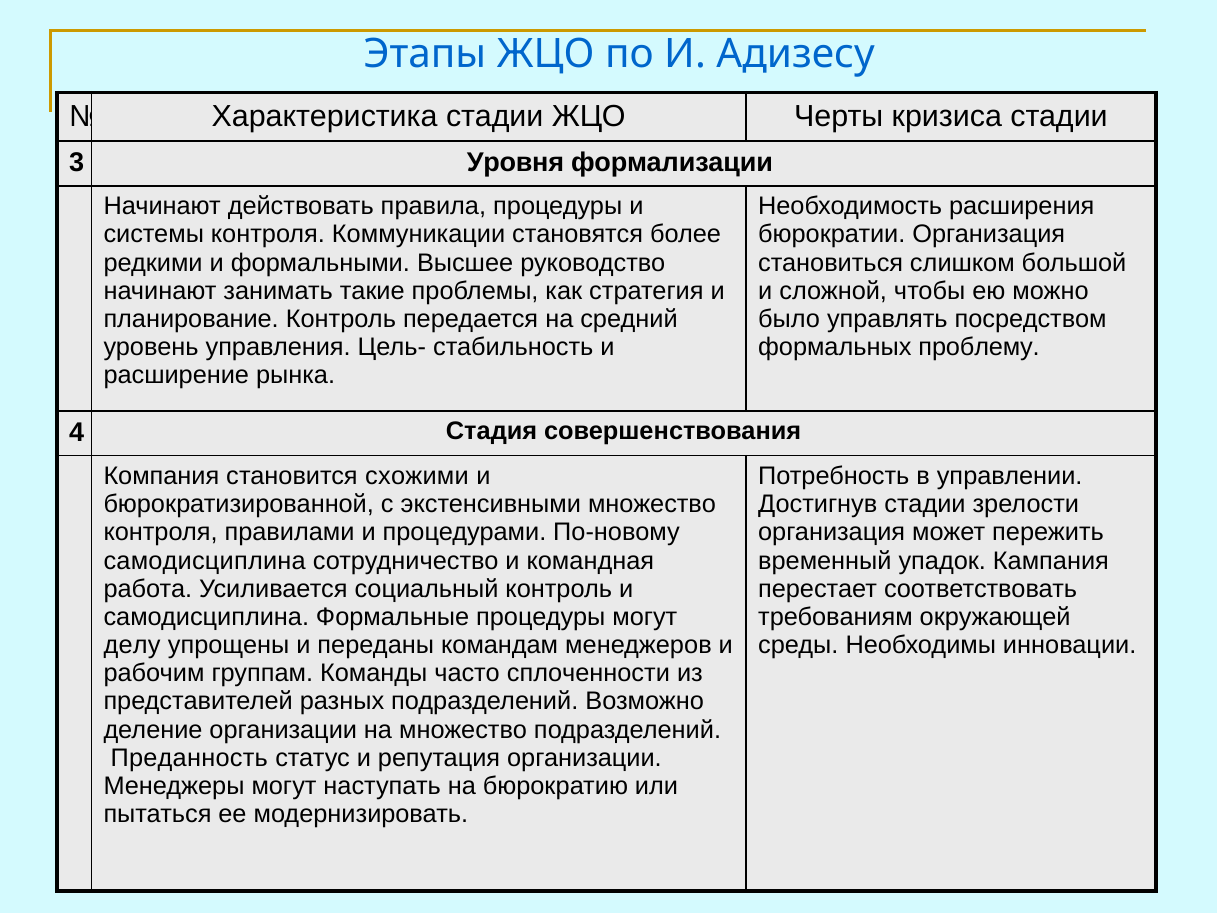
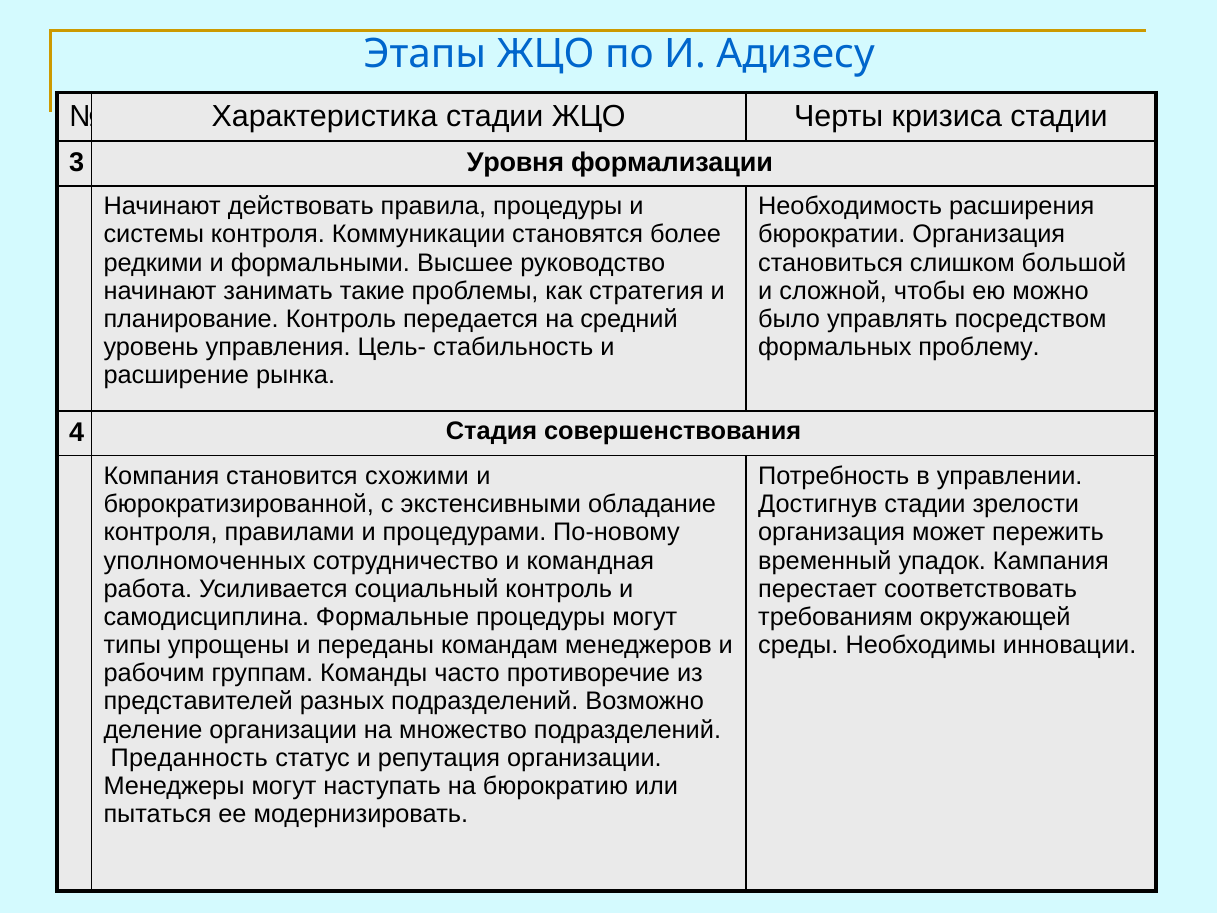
экстенсивными множество: множество -> обладание
самодисциплина at (205, 561): самодисциплина -> уполномоченных
делу: делу -> типы
сплоченности: сплоченности -> противоречие
